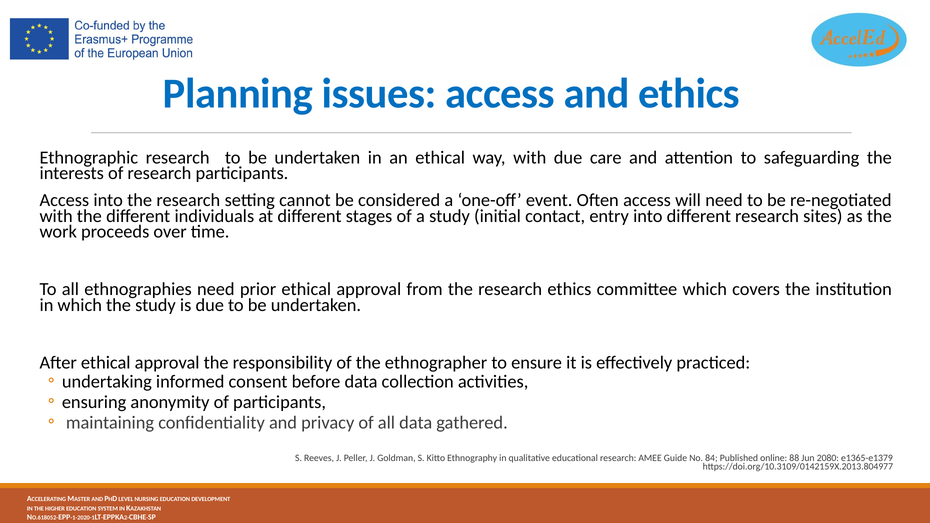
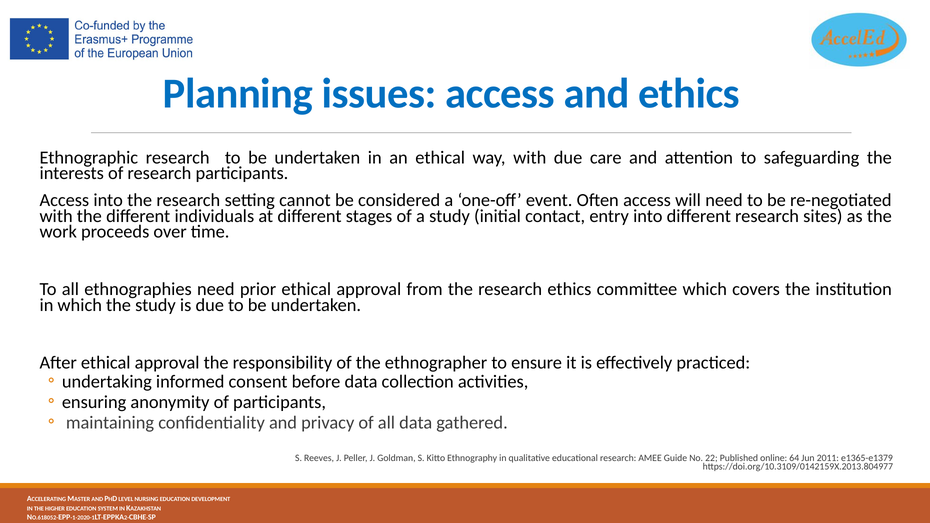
84: 84 -> 22
88: 88 -> 64
2080: 2080 -> 2011
